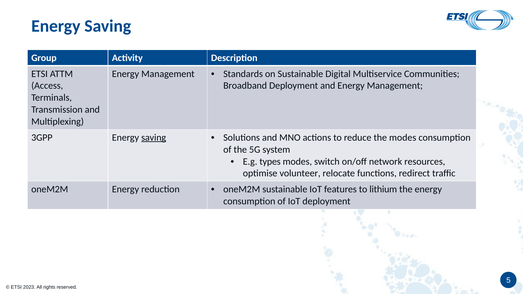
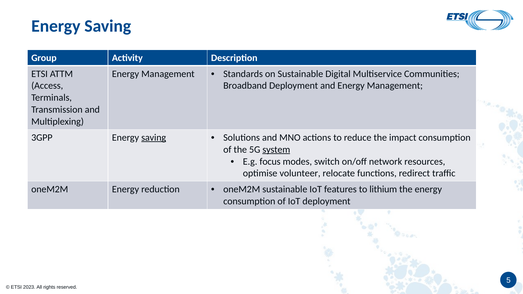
the modes: modes -> impact
system underline: none -> present
types: types -> focus
